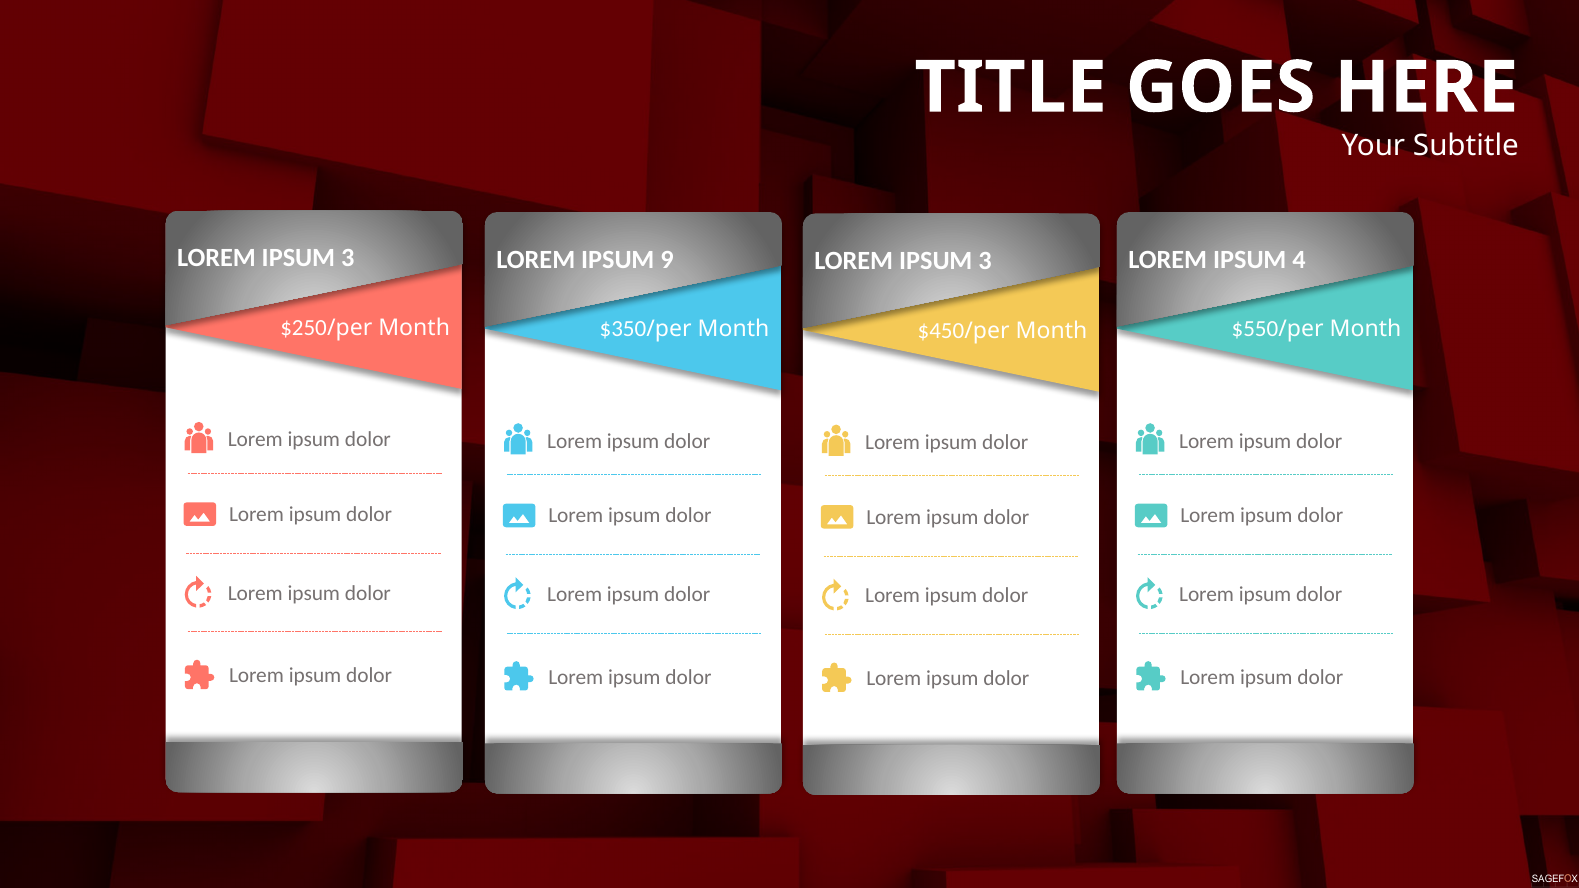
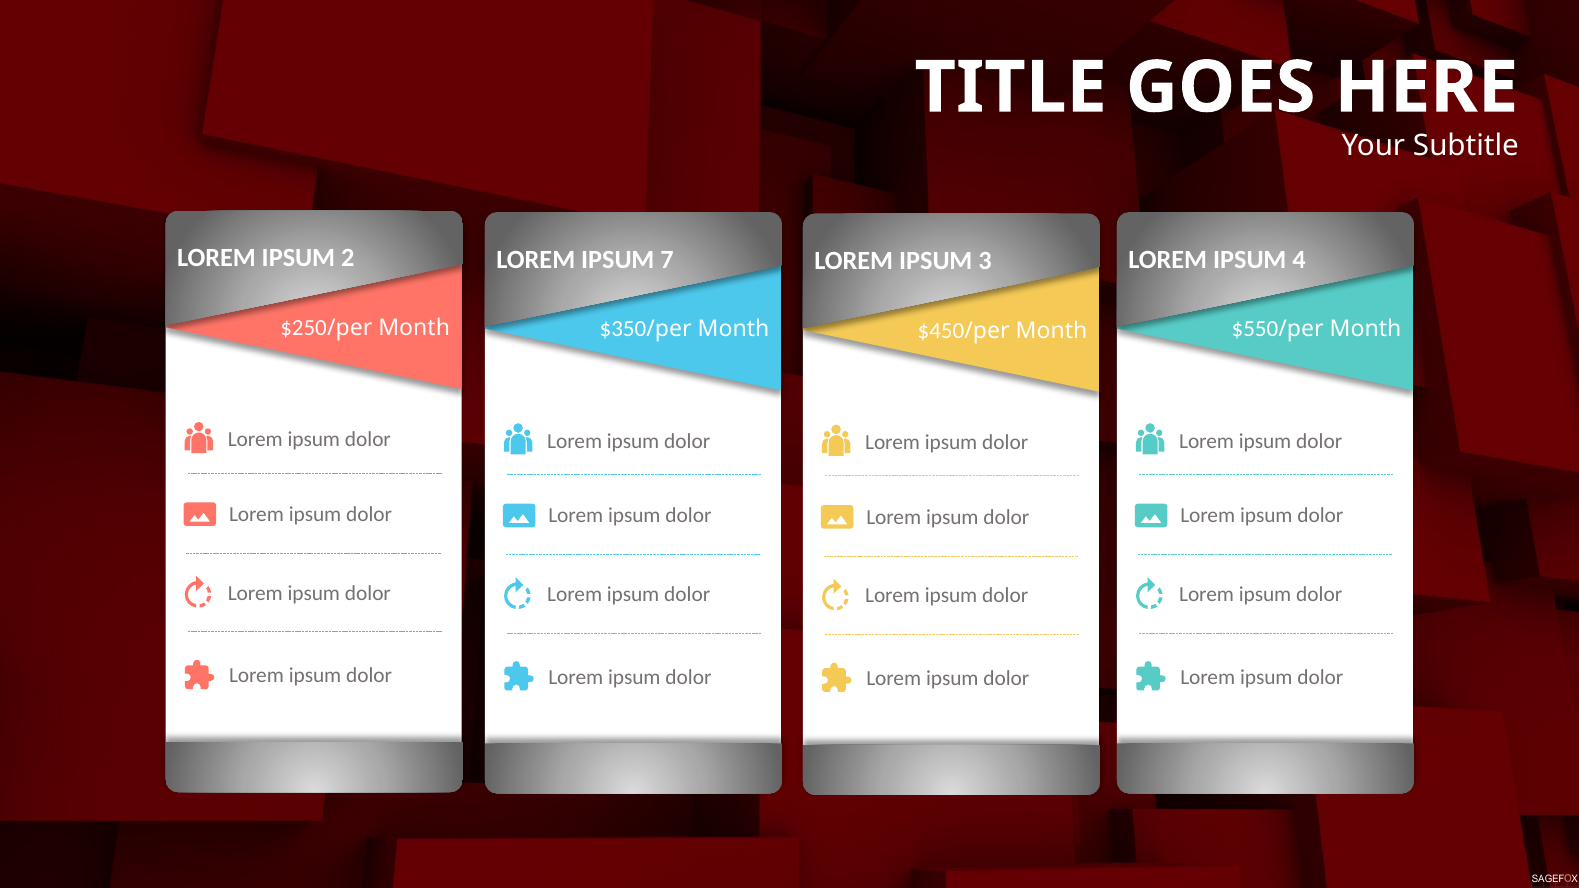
3 at (348, 258): 3 -> 2
9: 9 -> 7
